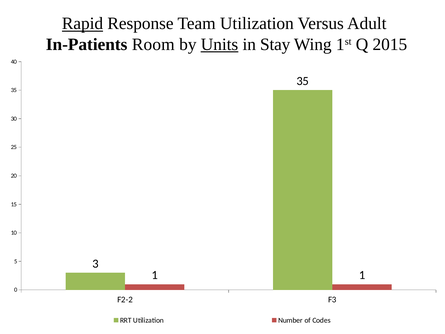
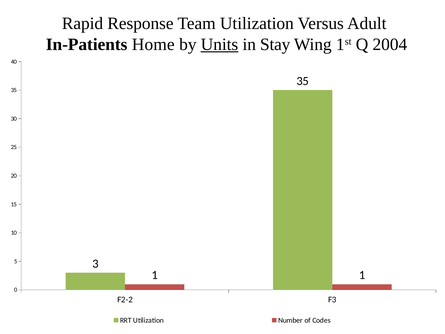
Rapid underline: present -> none
Room: Room -> Home
2015: 2015 -> 2004
